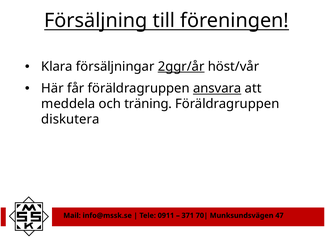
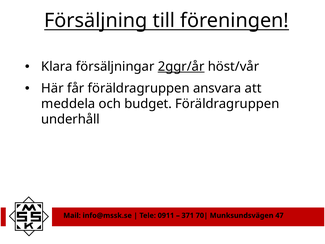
ansvara underline: present -> none
träning: träning -> budget
diskutera: diskutera -> underhåll
